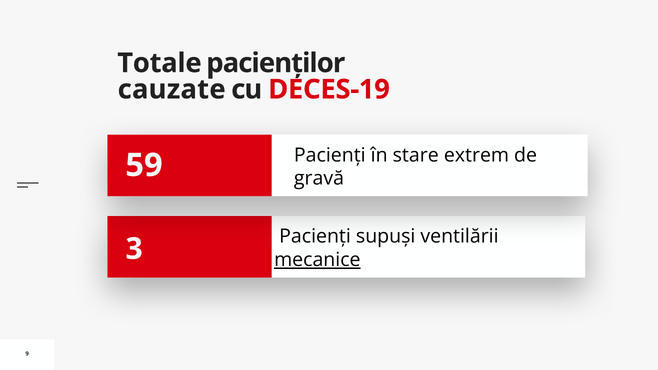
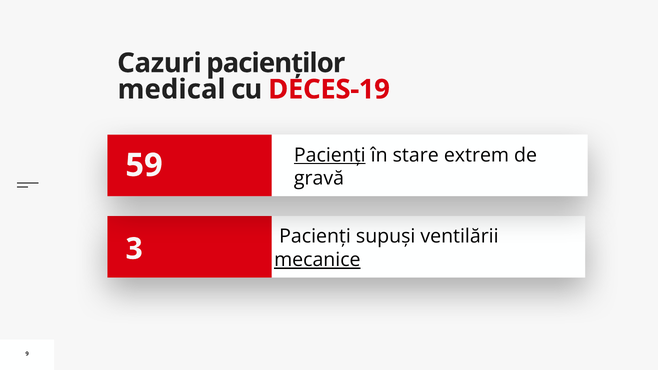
Totale: Totale -> Cazuri
cauzate: cauzate -> medical
Pacienți at (330, 155) underline: none -> present
